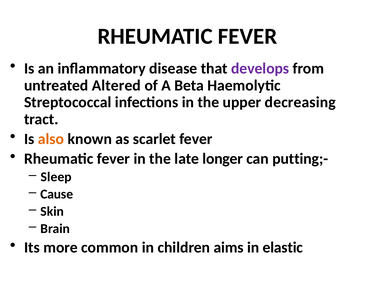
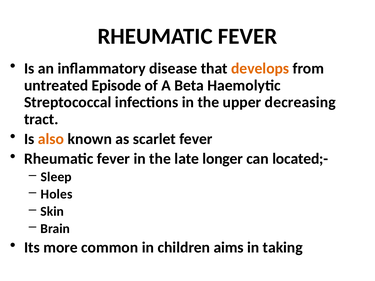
develops colour: purple -> orange
Altered: Altered -> Episode
putting;-: putting;- -> located;-
Cause: Cause -> Holes
elastic: elastic -> taking
